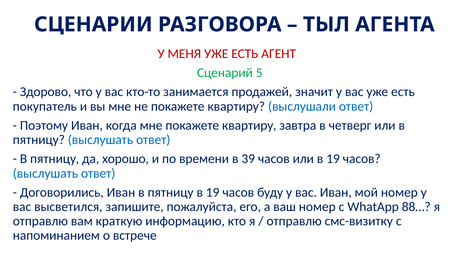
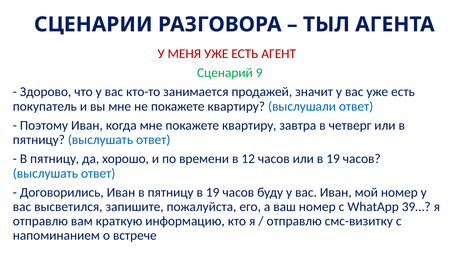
5: 5 -> 9
39: 39 -> 12
88…: 88… -> 39…
